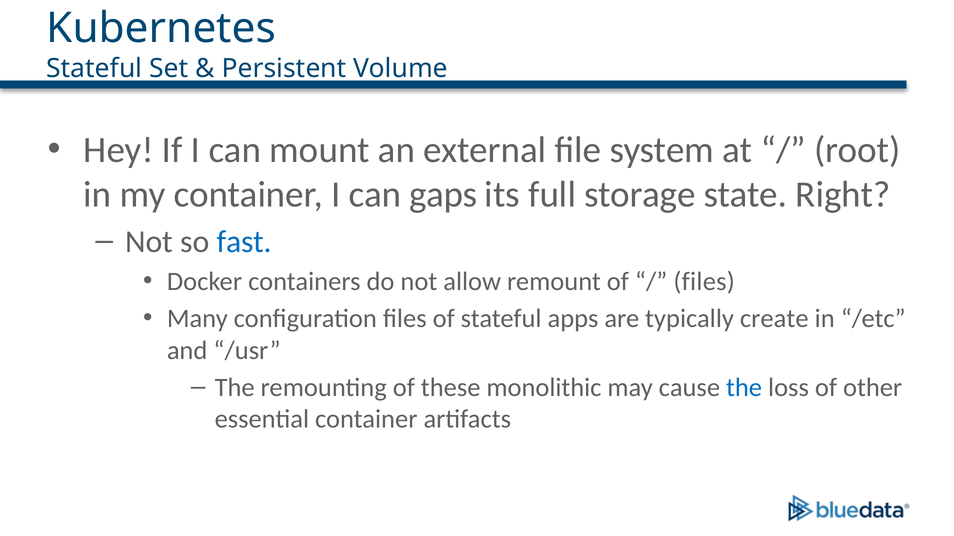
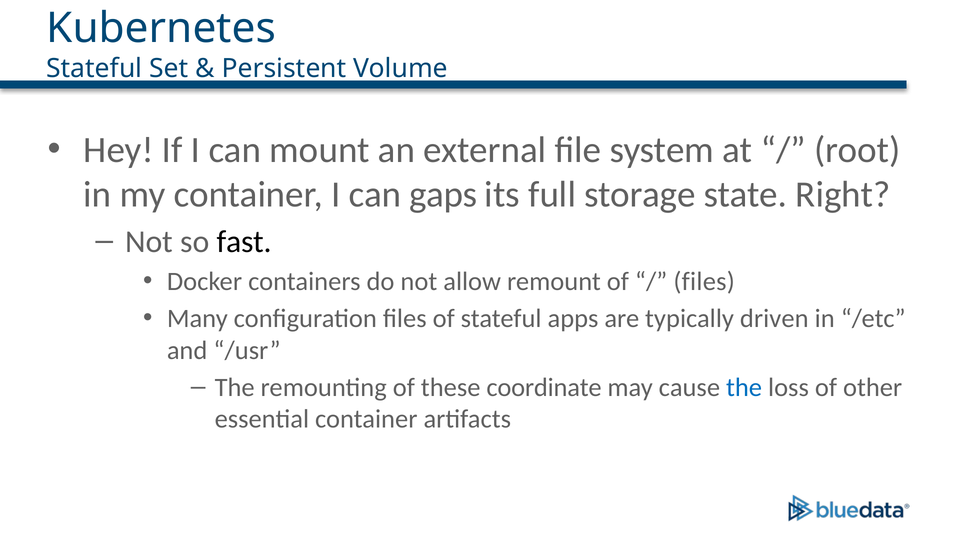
fast colour: blue -> black
create: create -> driven
monolithic: monolithic -> coordinate
